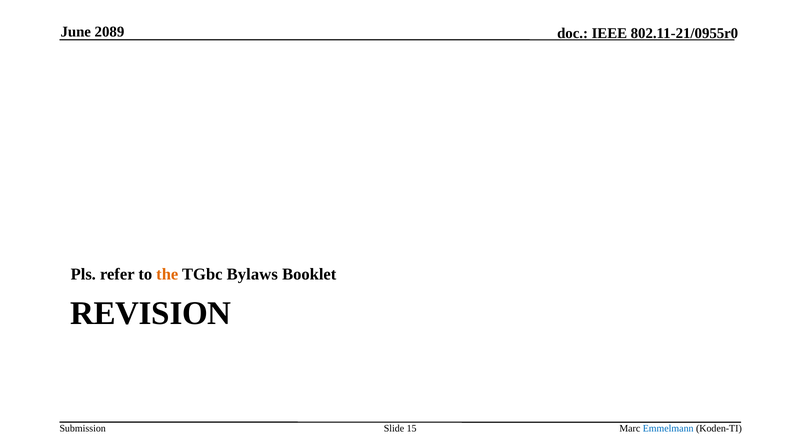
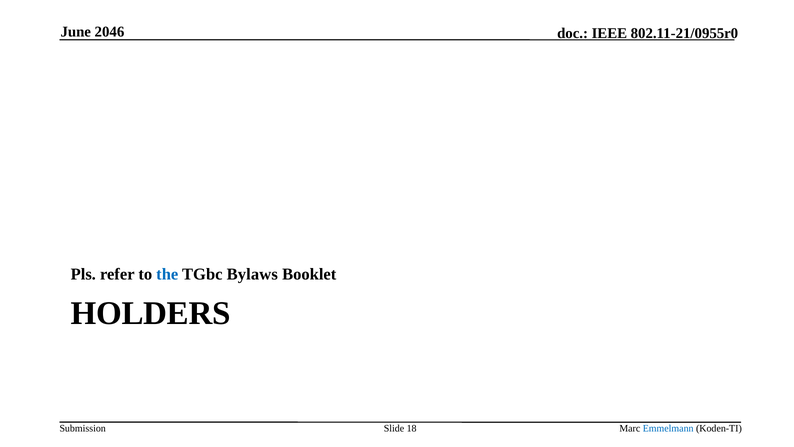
2089: 2089 -> 2046
the colour: orange -> blue
REVISION: REVISION -> HOLDERS
15: 15 -> 18
